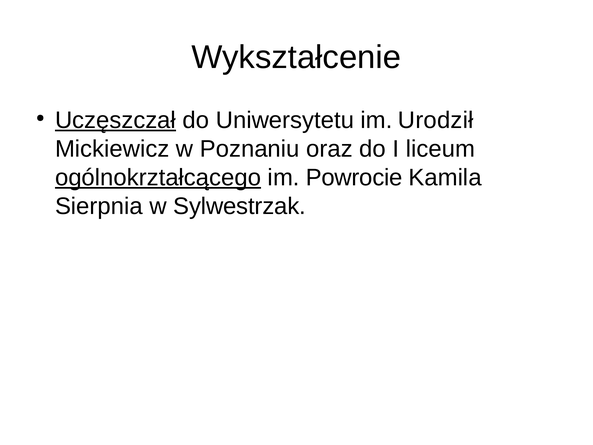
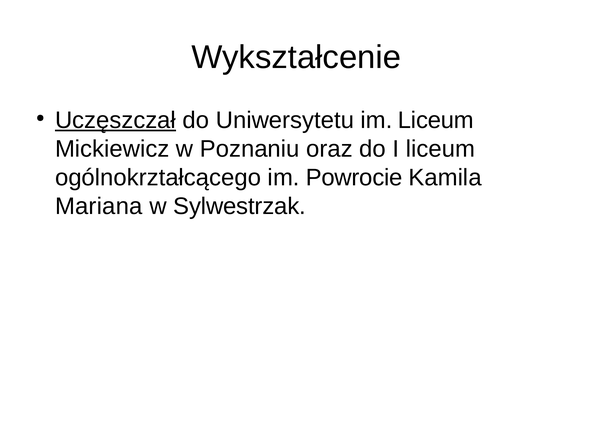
im Urodził: Urodził -> Liceum
ogólnokrztałcącego underline: present -> none
Sierpnia: Sierpnia -> Mariana
